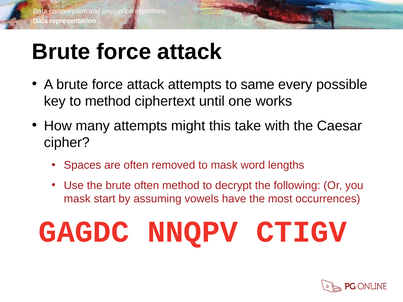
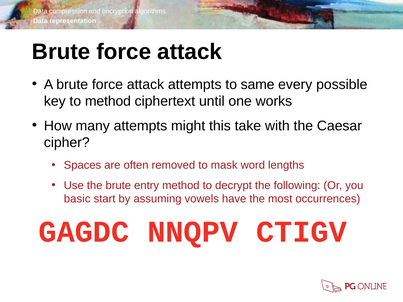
brute often: often -> entry
mask at (77, 199): mask -> basic
